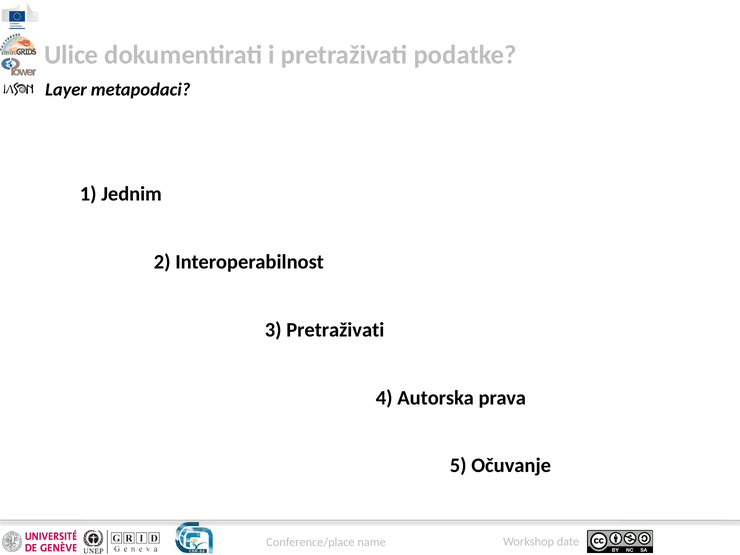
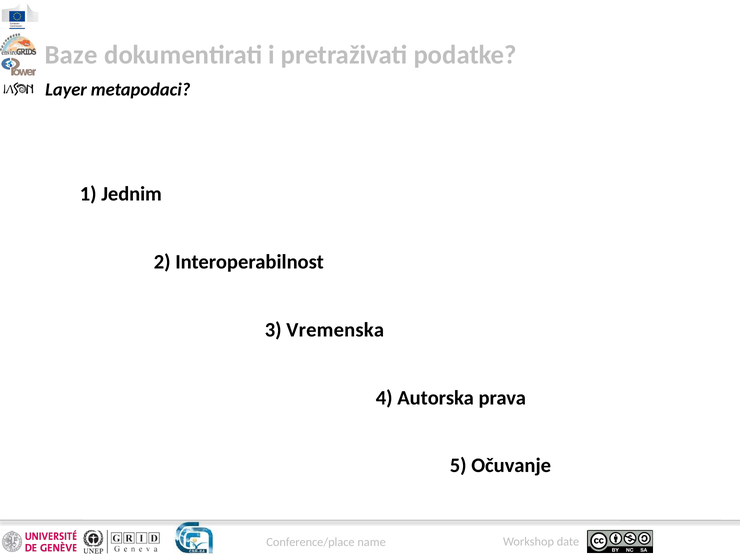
Ulice: Ulice -> Baze
3 Pretraživati: Pretraživati -> Vremenska
